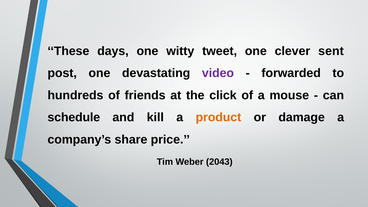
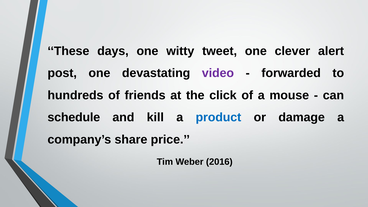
sent: sent -> alert
product colour: orange -> blue
2043: 2043 -> 2016
